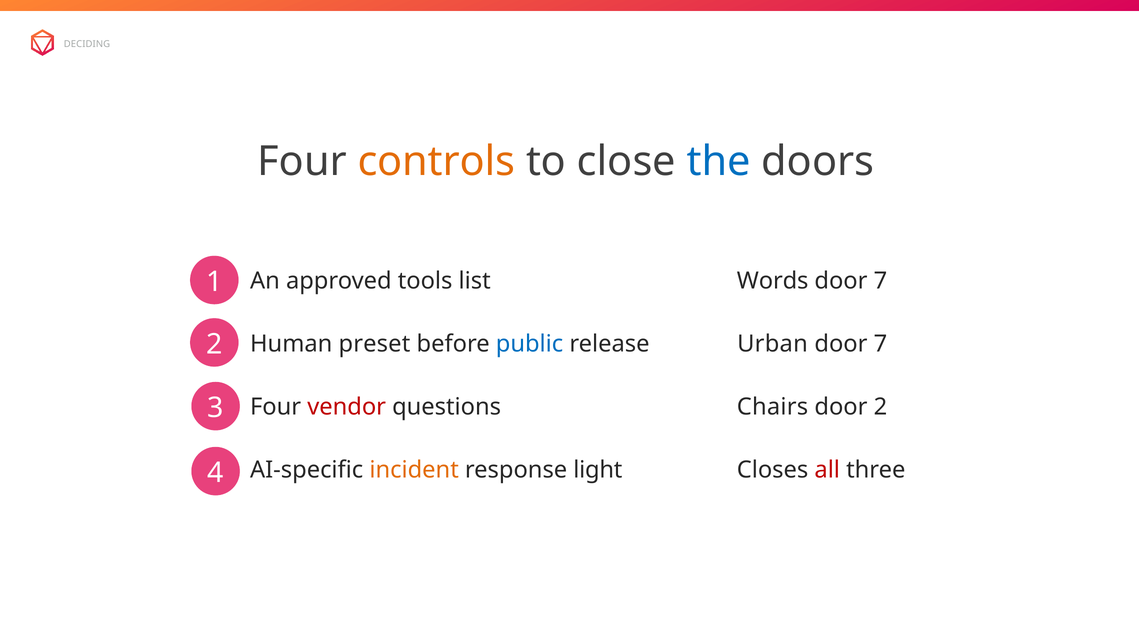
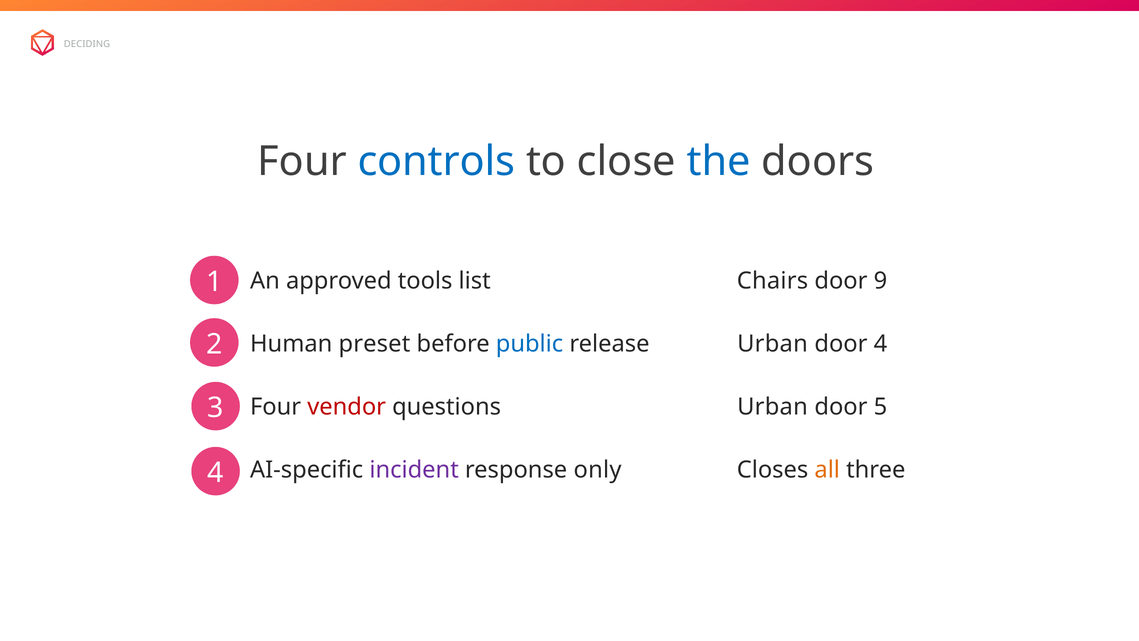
controls colour: orange -> blue
Words: Words -> Chairs
7 at (880, 281): 7 -> 9
7 at (880, 344): 7 -> 4
questions Chairs: Chairs -> Urban
door 2: 2 -> 5
incident colour: orange -> purple
light: light -> only
all colour: red -> orange
